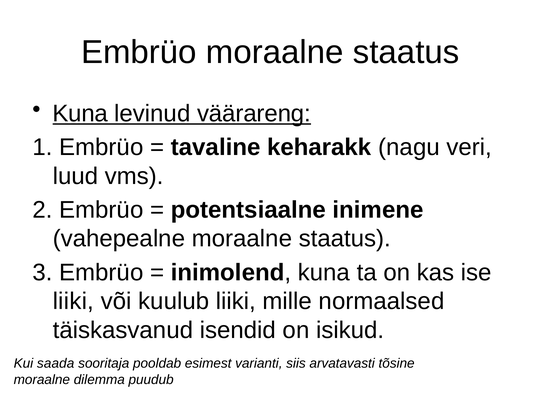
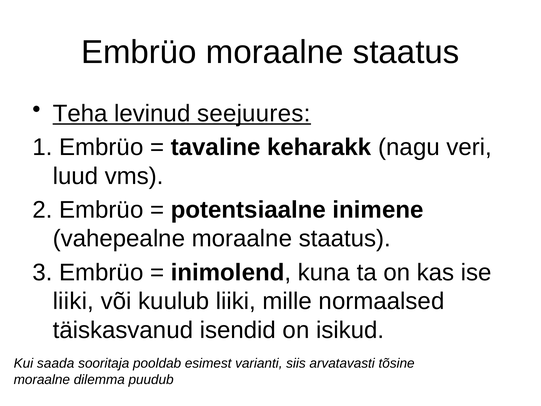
Kuna at (80, 113): Kuna -> Teha
väärareng: väärareng -> seejuures
